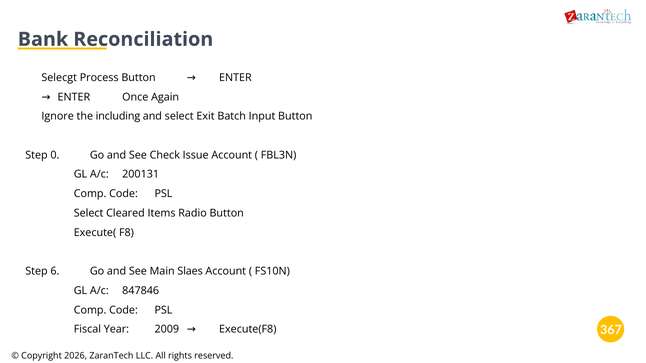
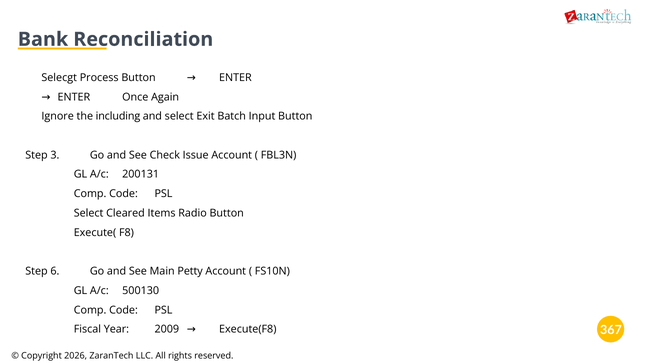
0: 0 -> 3
Slaes: Slaes -> Petty
847846: 847846 -> 500130
